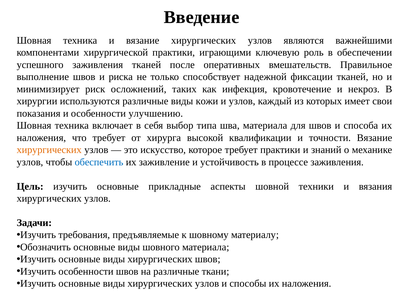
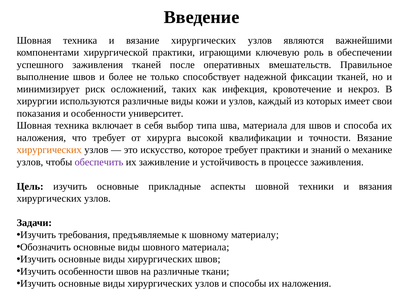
риска: риска -> более
улучшению: улучшению -> университет
обеспечить colour: blue -> purple
